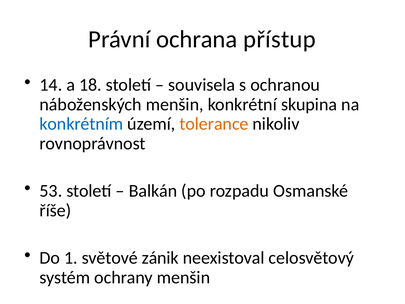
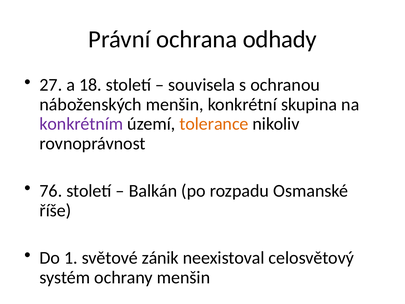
přístup: přístup -> odhady
14: 14 -> 27
konkrétním colour: blue -> purple
53: 53 -> 76
